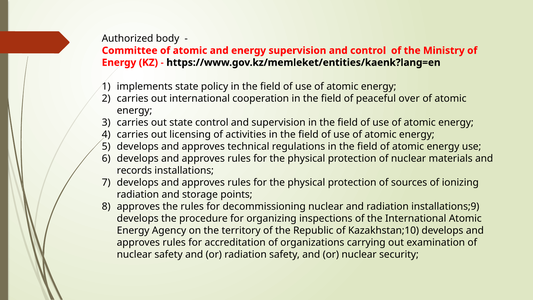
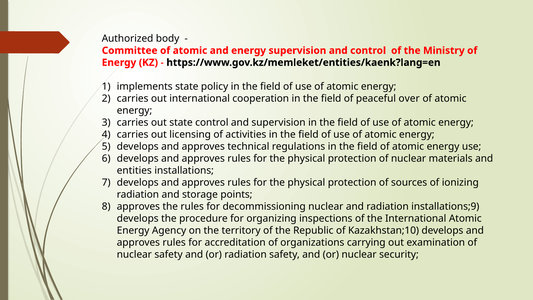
records: records -> entities
